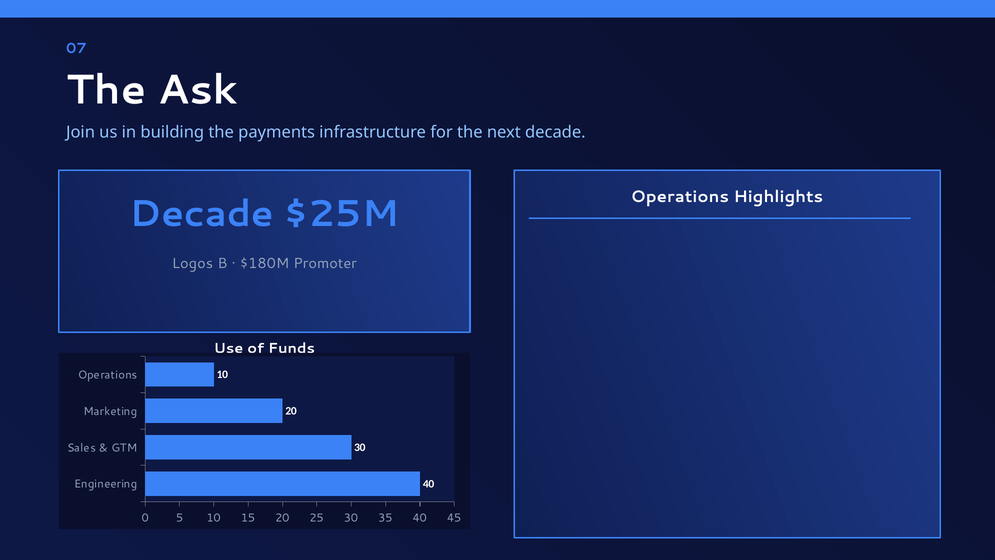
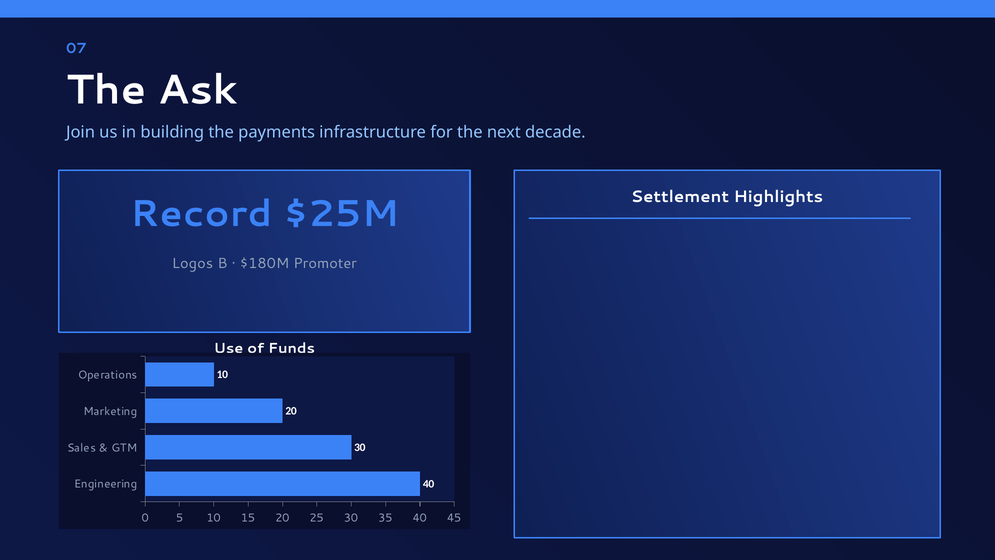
Operations at (680, 197): Operations -> Settlement
Decade at (202, 214): Decade -> Record
